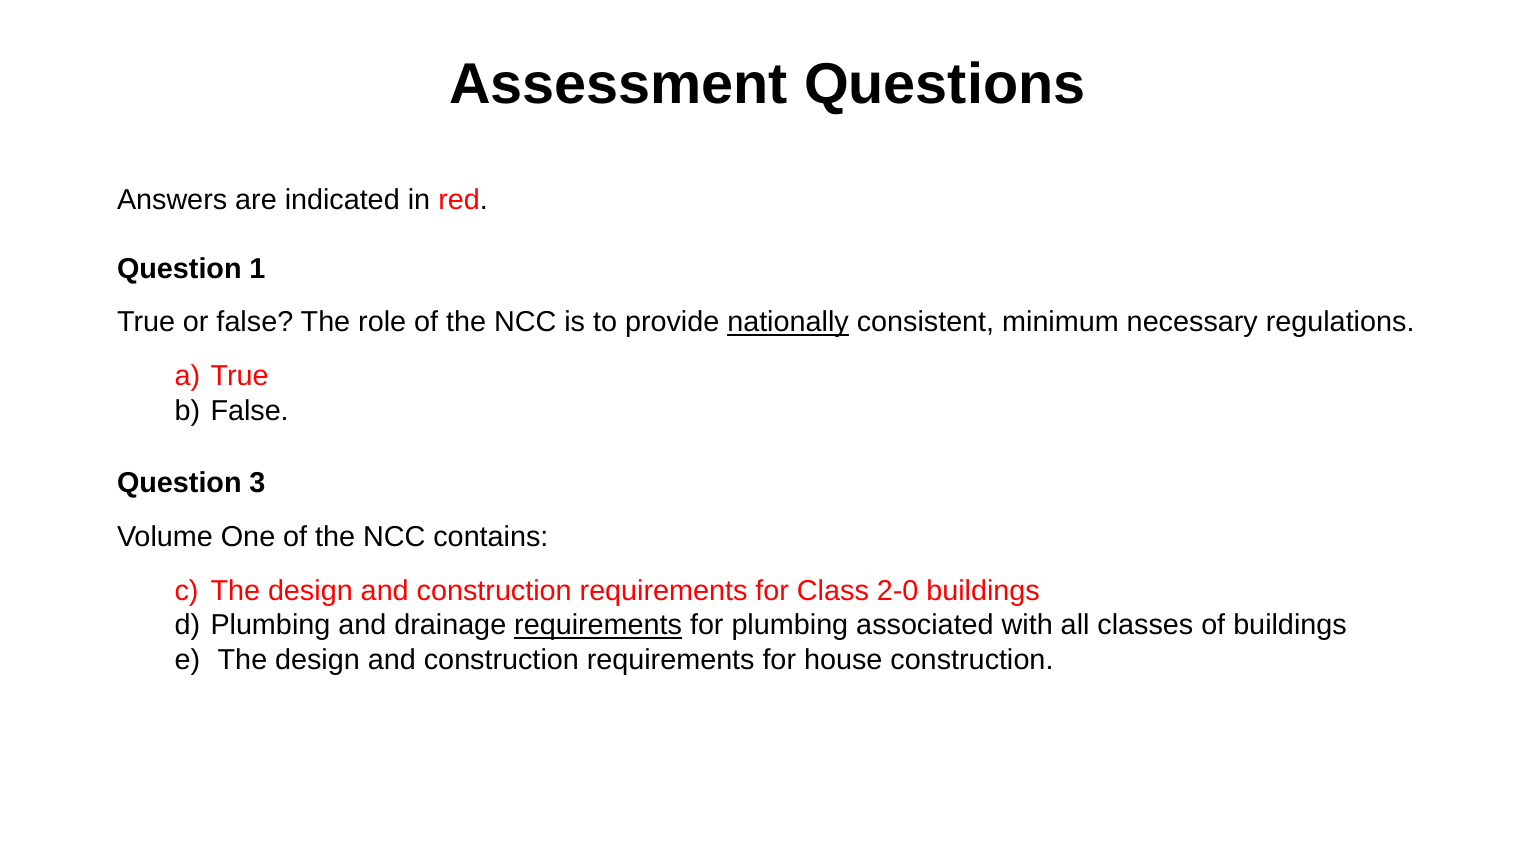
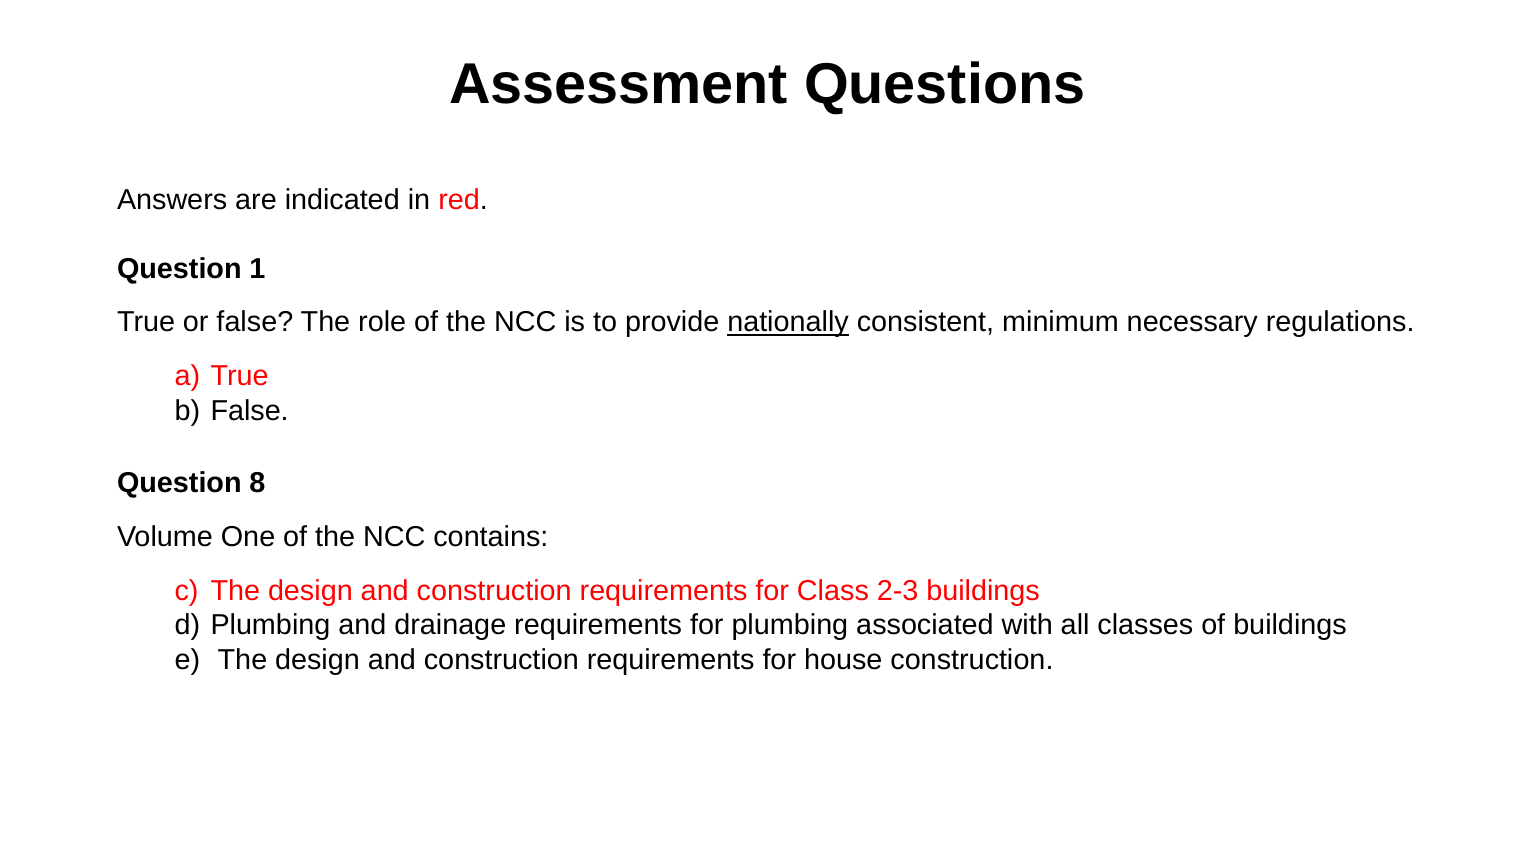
3: 3 -> 8
2-0: 2-0 -> 2-3
requirements at (598, 626) underline: present -> none
